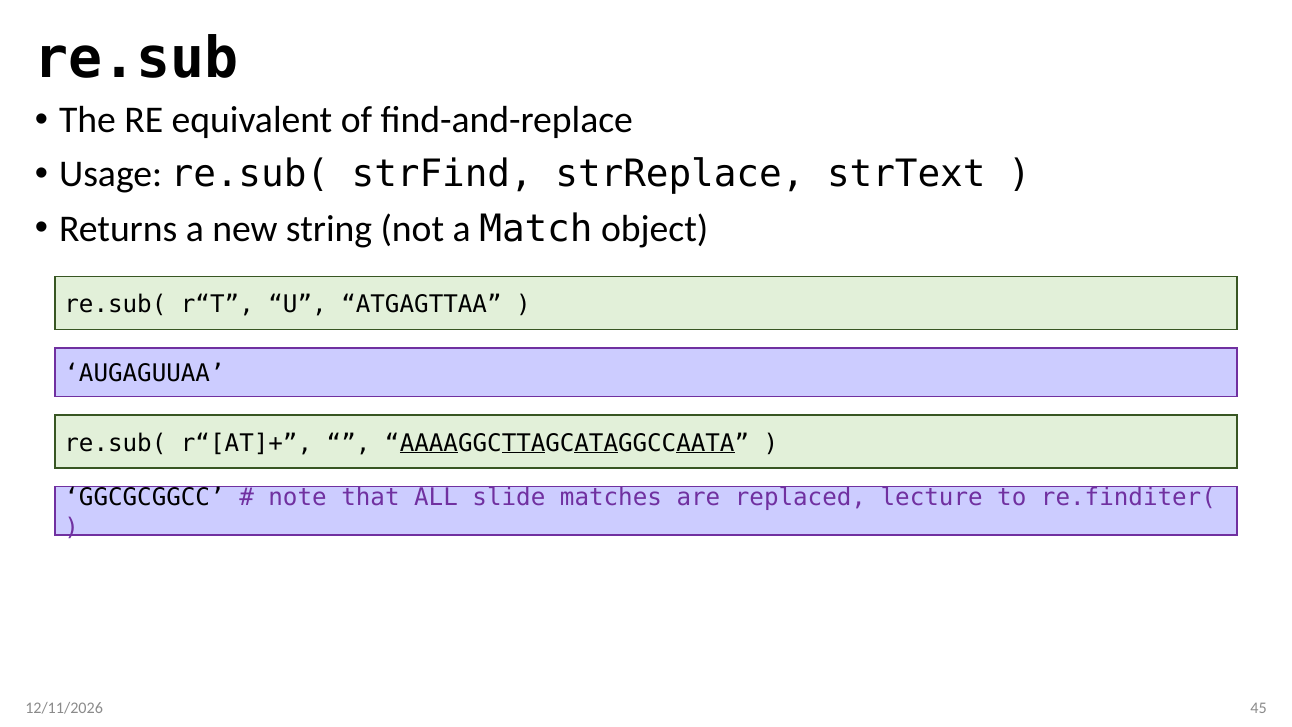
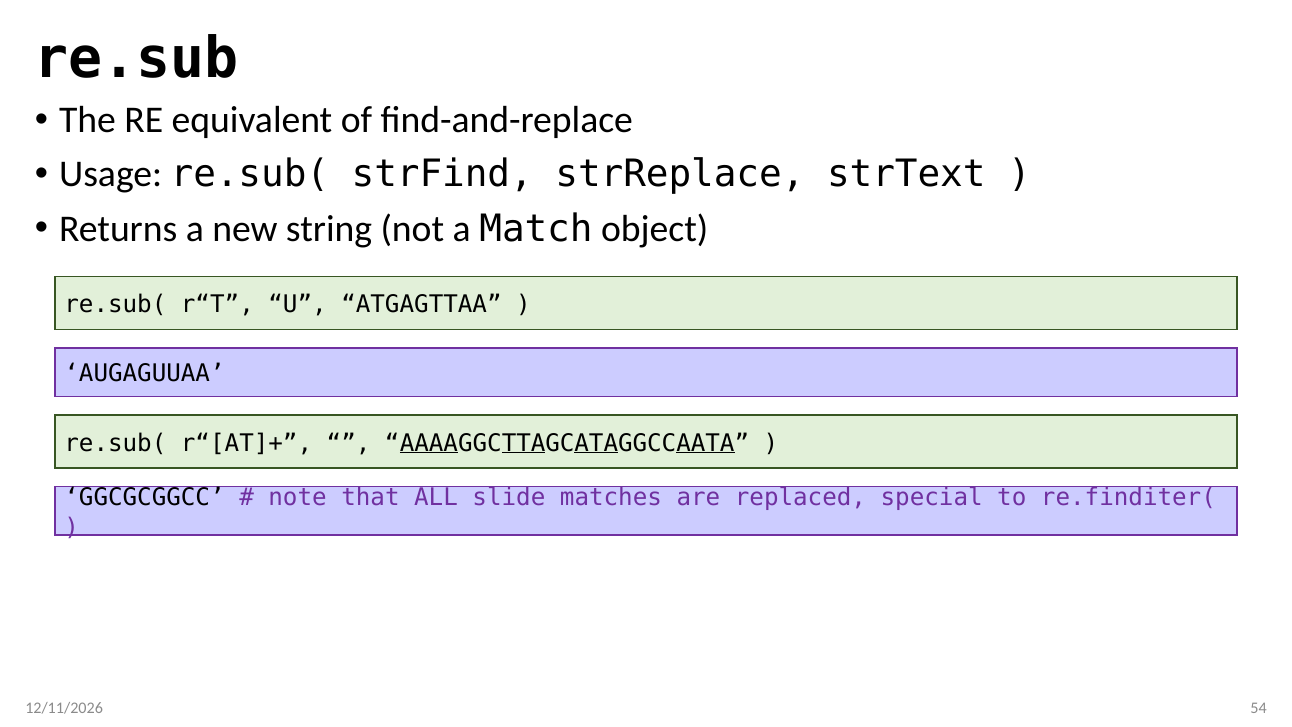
lecture: lecture -> special
45: 45 -> 54
